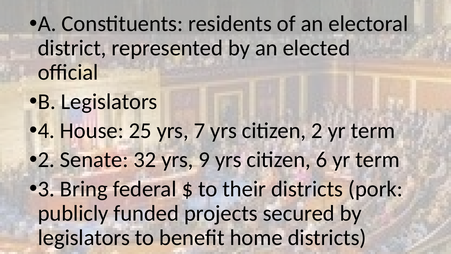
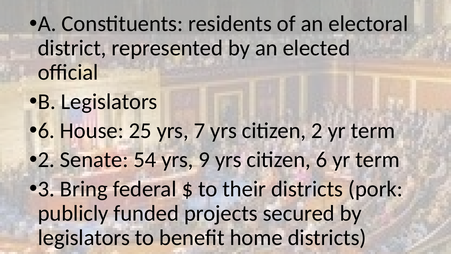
4 at (46, 131): 4 -> 6
32: 32 -> 54
